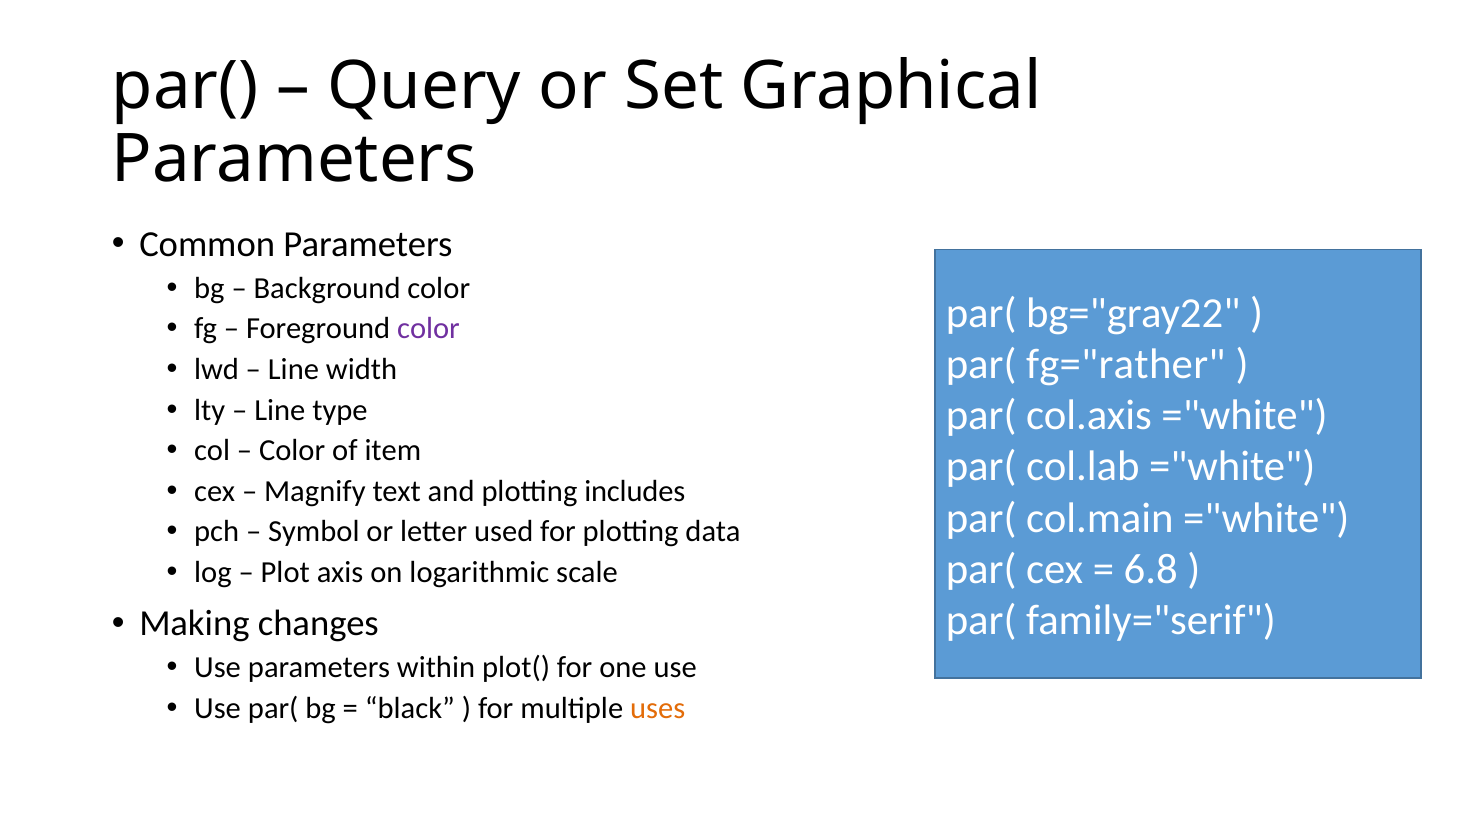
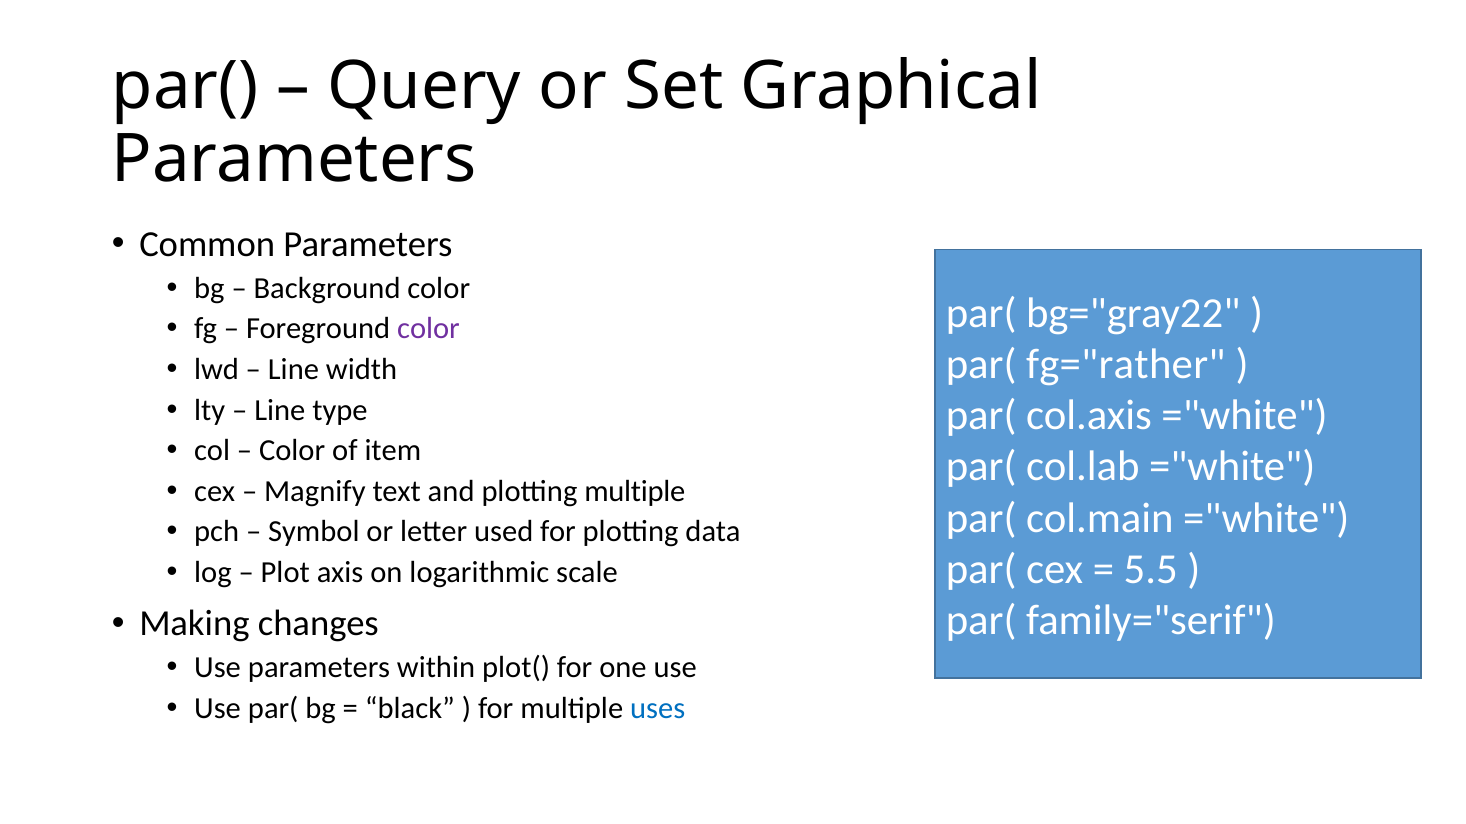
plotting includes: includes -> multiple
6.8: 6.8 -> 5.5
uses colour: orange -> blue
